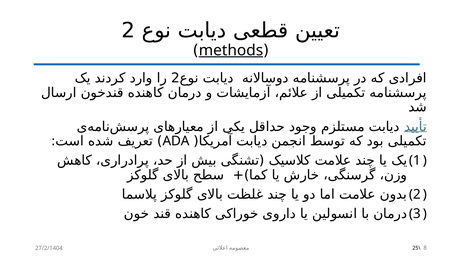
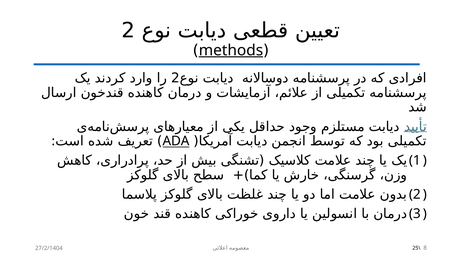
ADA underline: none -> present
